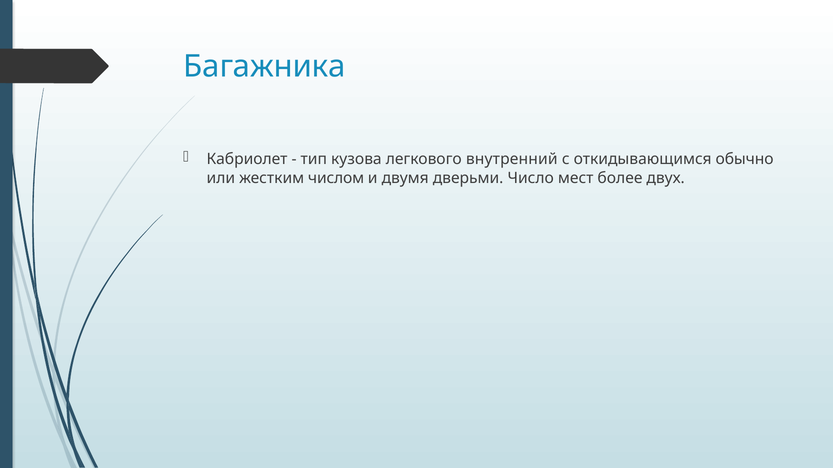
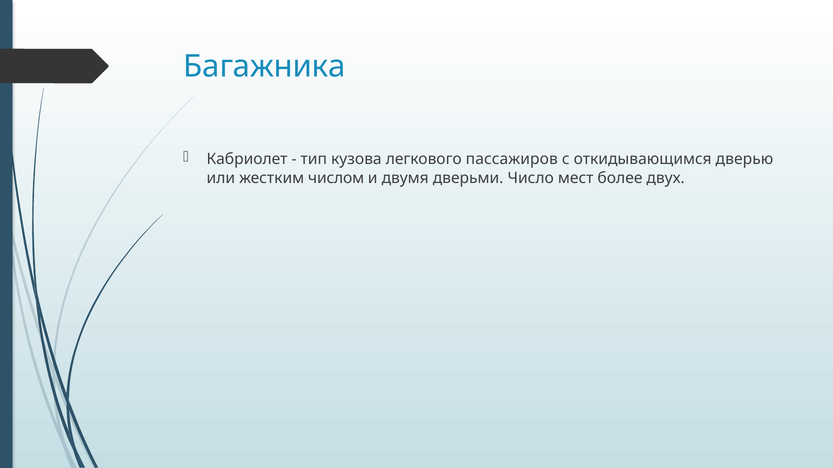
внутренний: внутренний -> пассажиров
обычно: обычно -> дверью
